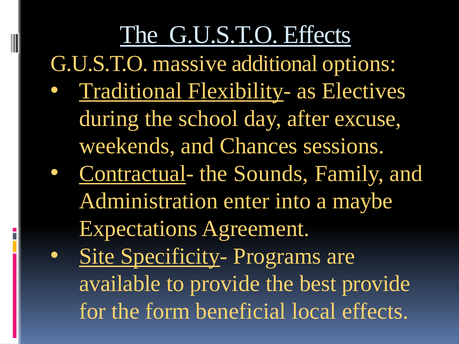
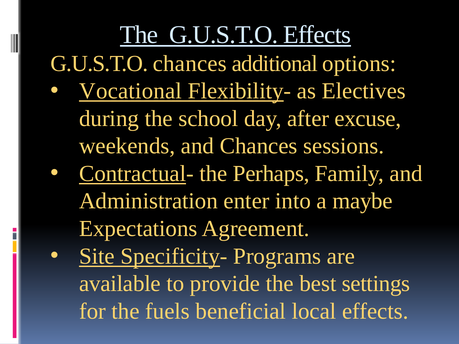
G.U.S.T.O massive: massive -> chances
Traditional: Traditional -> Vocational
Sounds: Sounds -> Perhaps
best provide: provide -> settings
form: form -> fuels
